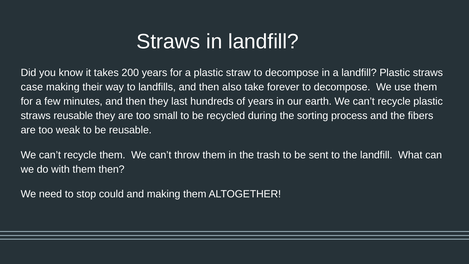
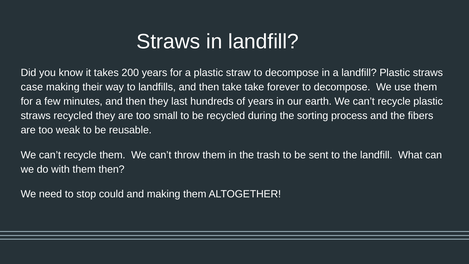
then also: also -> take
straws reusable: reusable -> recycled
